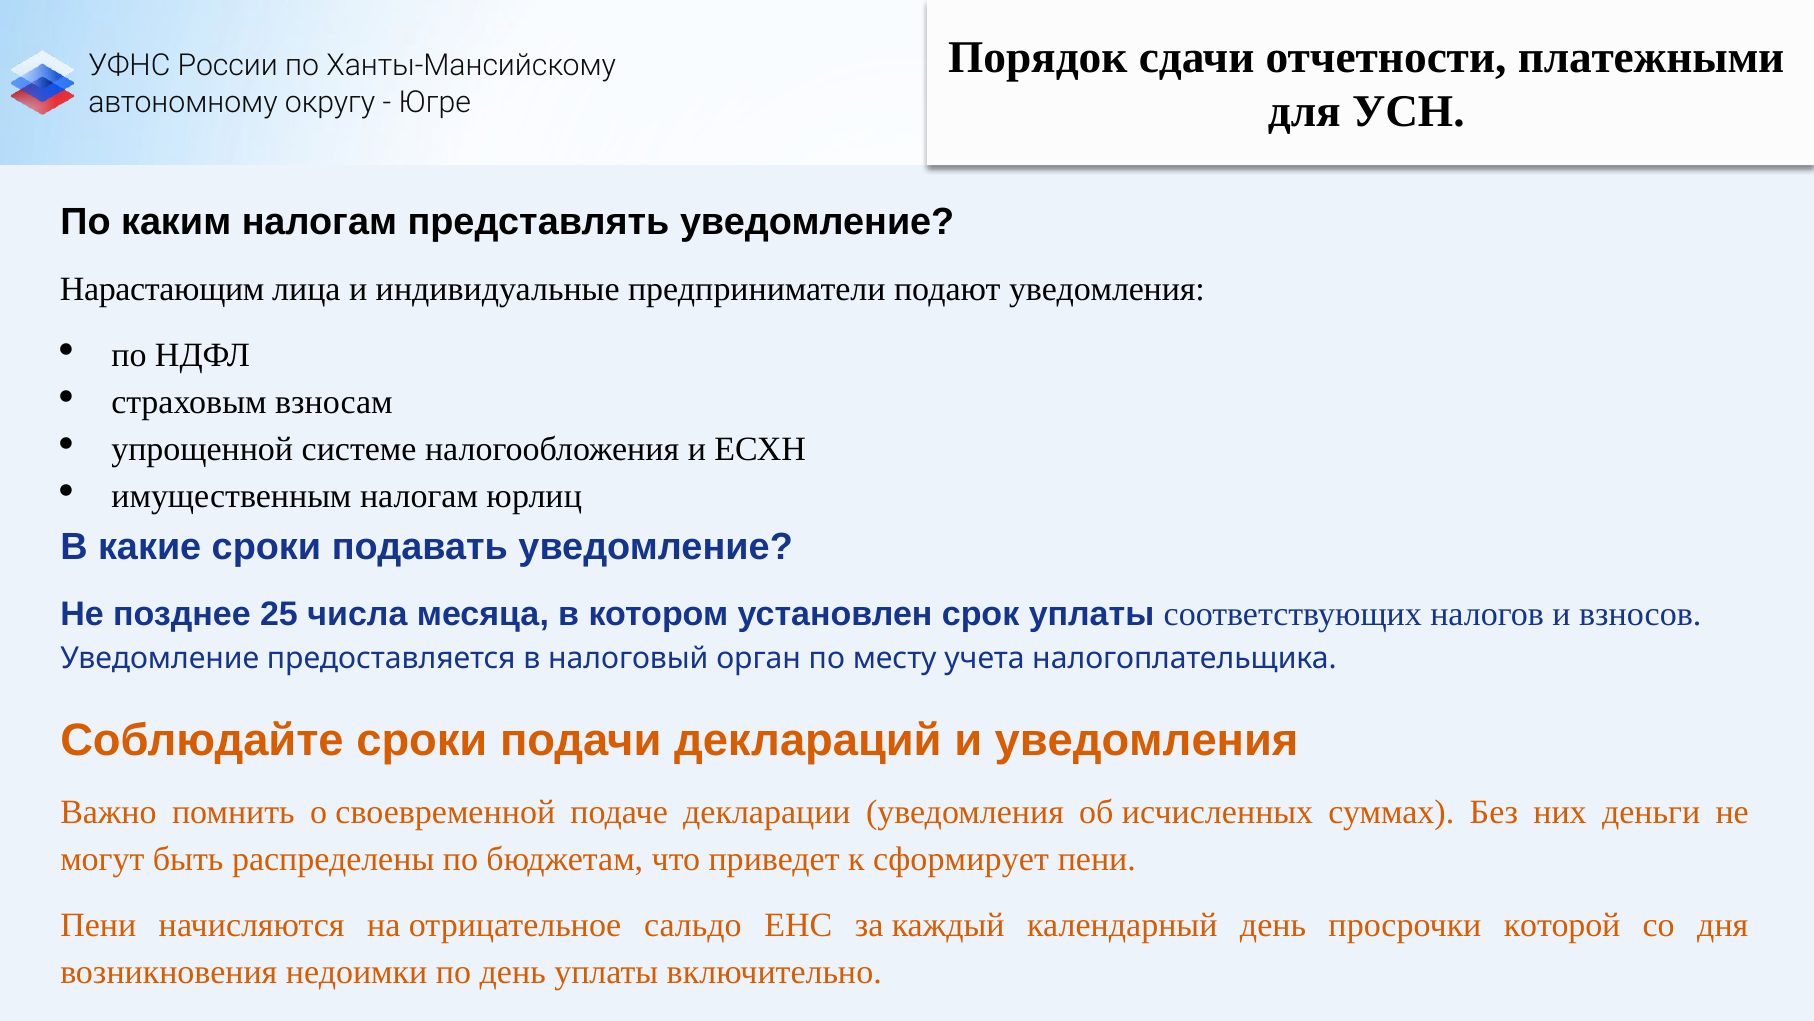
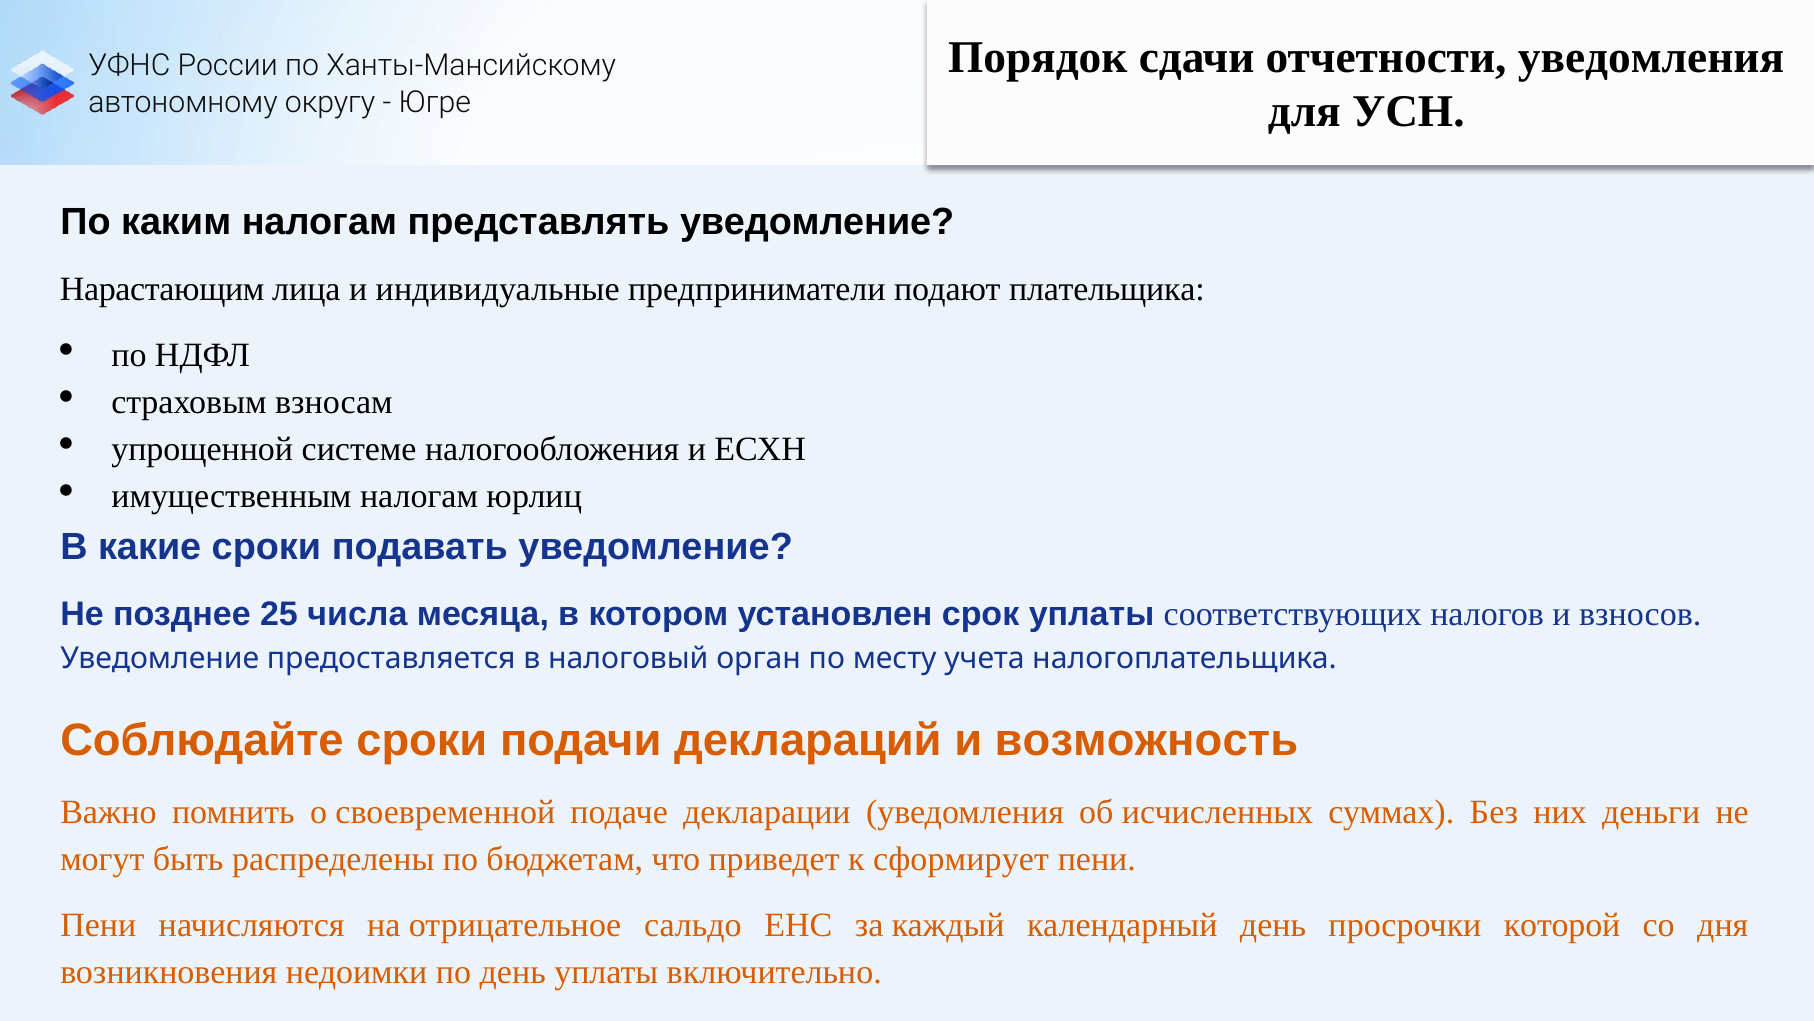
отчетности платежными: платежными -> уведомления
подают уведомления: уведомления -> плательщика
и уведомления: уведомления -> возможность
